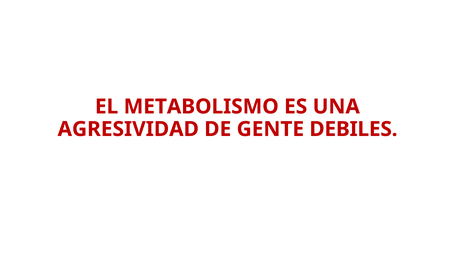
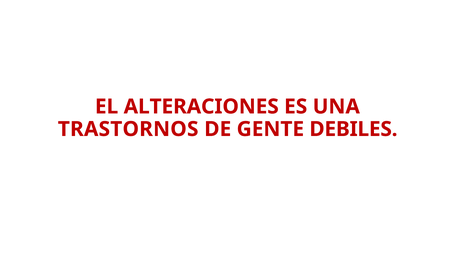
METABOLISMO: METABOLISMO -> ALTERACIONES
AGRESIVIDAD: AGRESIVIDAD -> TRASTORNOS
